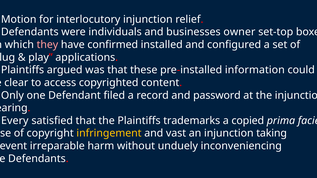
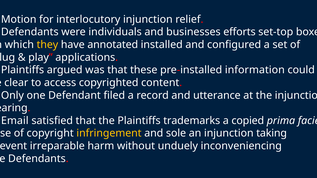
owner: owner -> efforts
they colour: pink -> yellow
confirmed: confirmed -> annotated
password: password -> utterance
Every: Every -> Email
vast: vast -> sole
